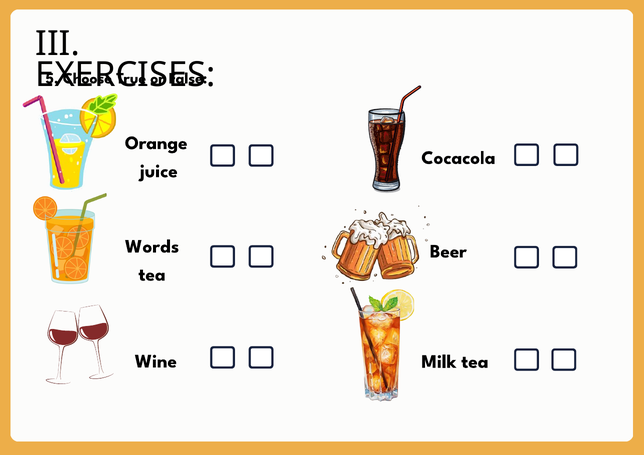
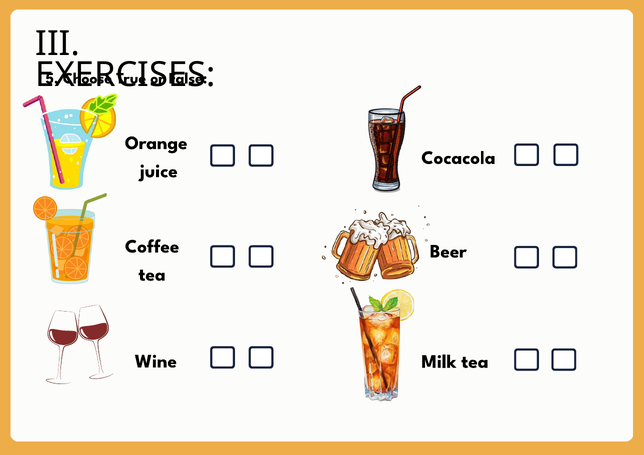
Words: Words -> Coffee
